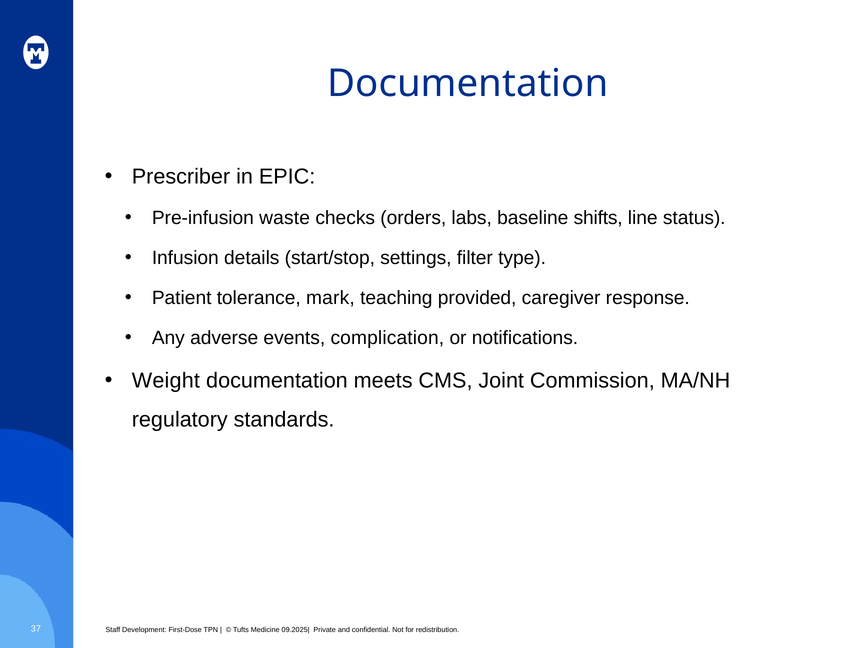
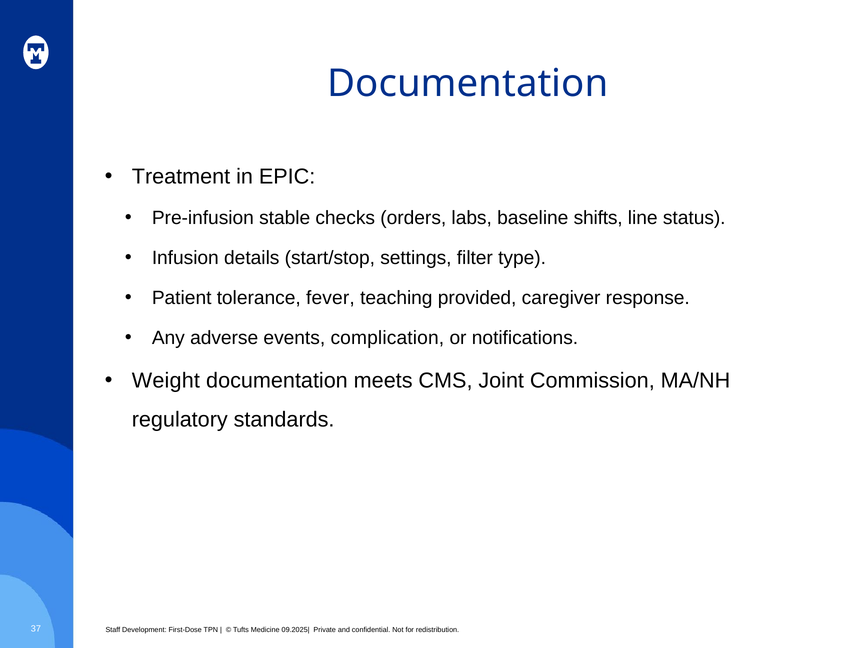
Prescriber: Prescriber -> Treatment
waste: waste -> stable
mark: mark -> fever
